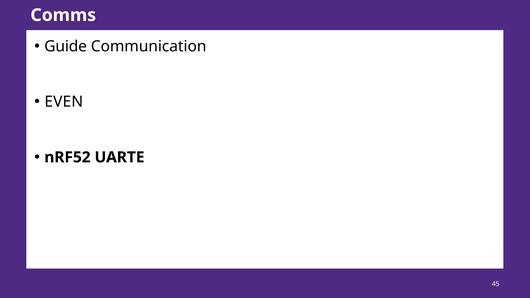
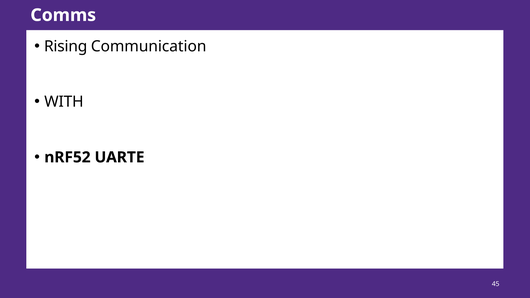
Guide: Guide -> Rising
EVEN: EVEN -> WITH
